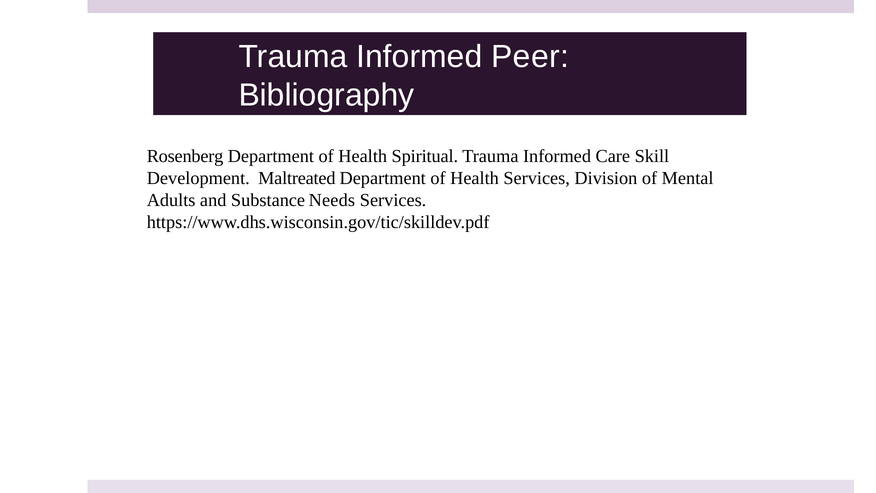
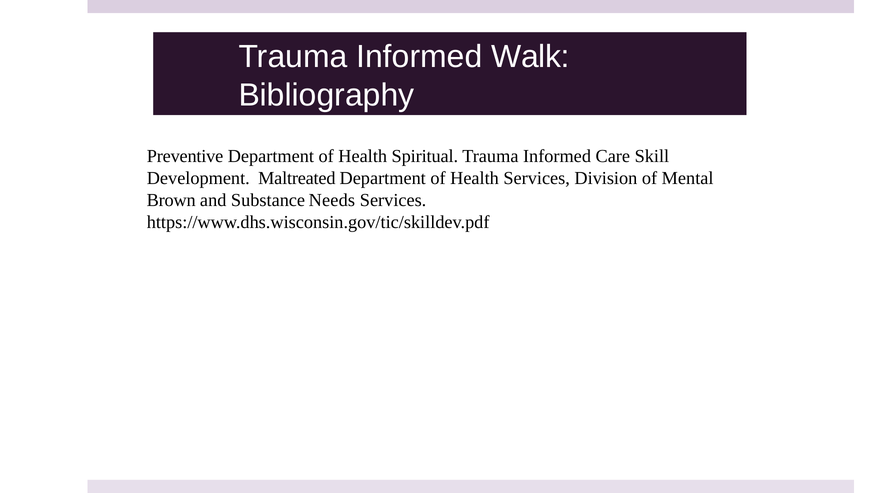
Peer: Peer -> Walk
Rosenberg: Rosenberg -> Preventive
Adults: Adults -> Brown
